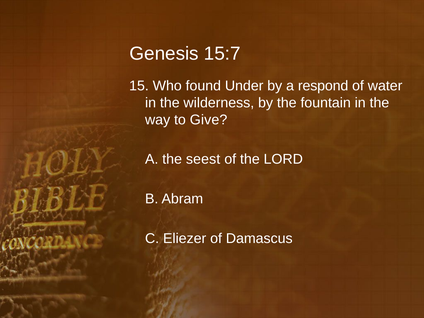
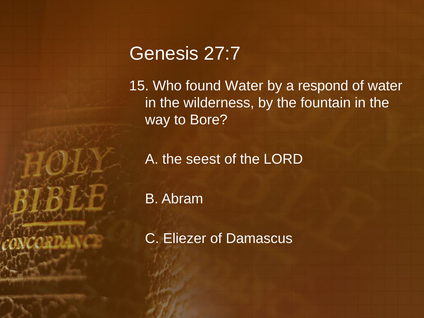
15:7: 15:7 -> 27:7
found Under: Under -> Water
Give: Give -> Bore
